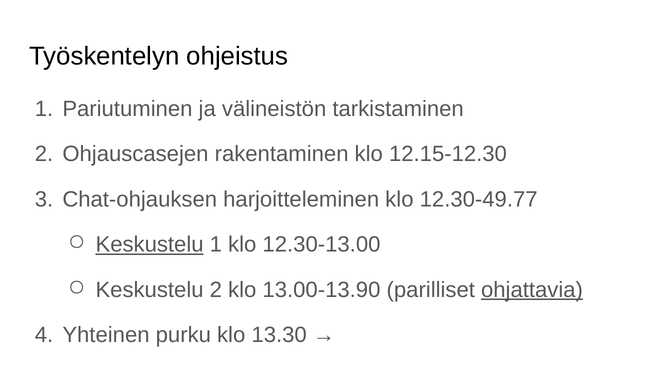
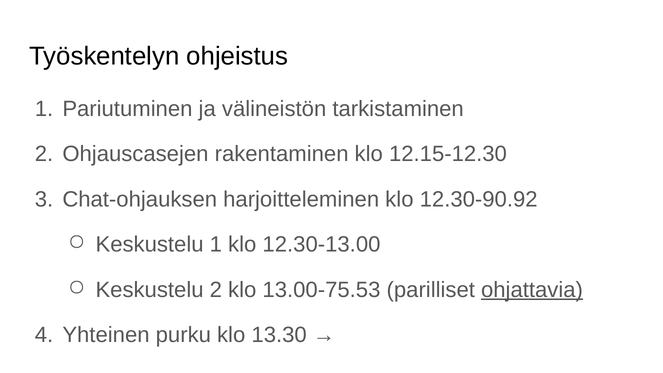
12.30-49.77: 12.30-49.77 -> 12.30-90.92
Keskustelu at (150, 245) underline: present -> none
13.00-13.90: 13.00-13.90 -> 13.00-75.53
